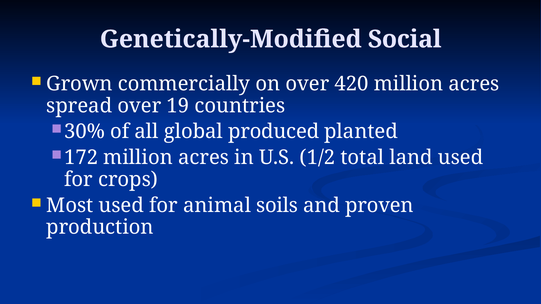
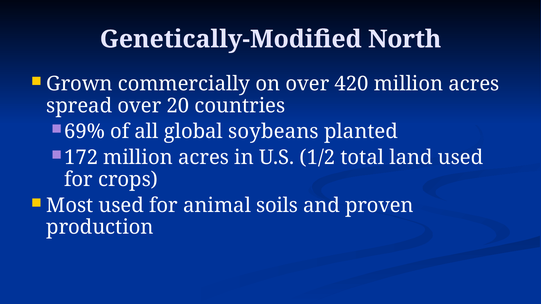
Social: Social -> North
19: 19 -> 20
30%: 30% -> 69%
produced: produced -> soybeans
